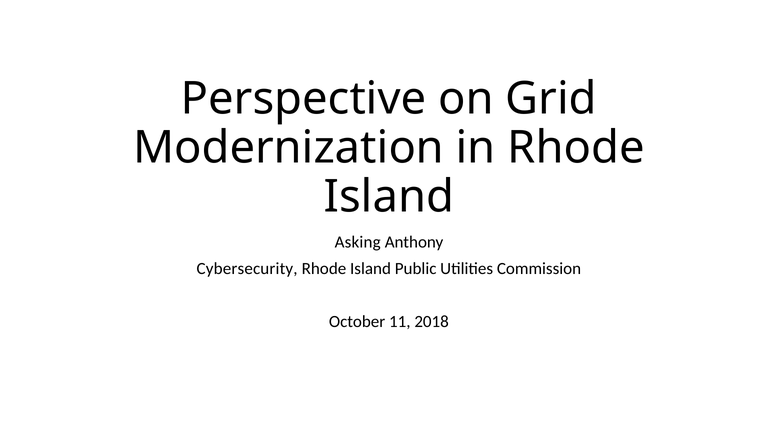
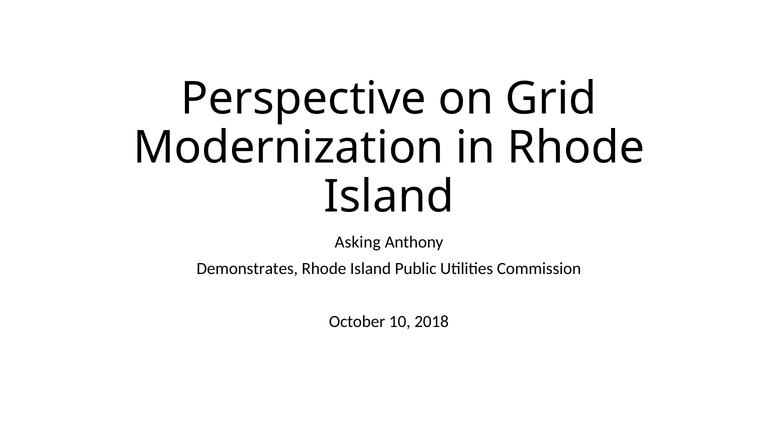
Cybersecurity: Cybersecurity -> Demonstrates
11: 11 -> 10
